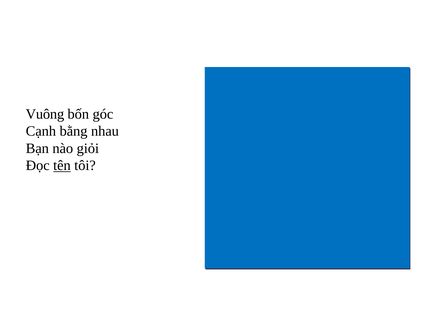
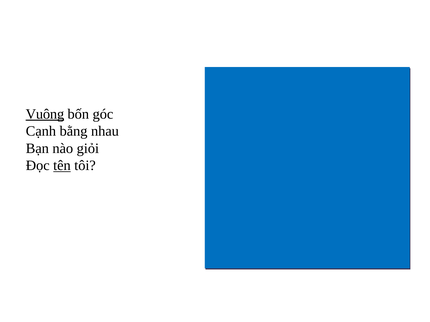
Vuông underline: none -> present
